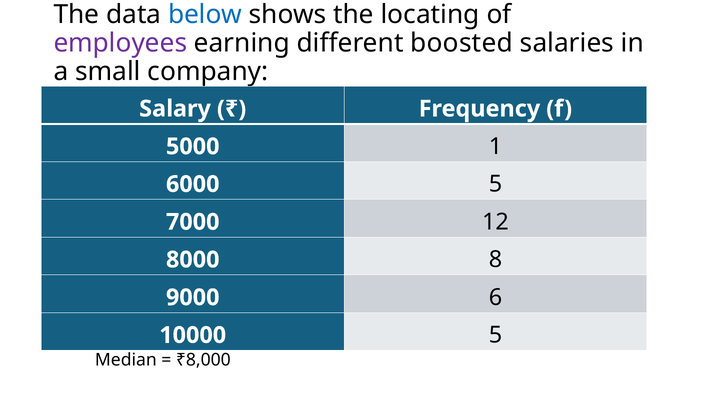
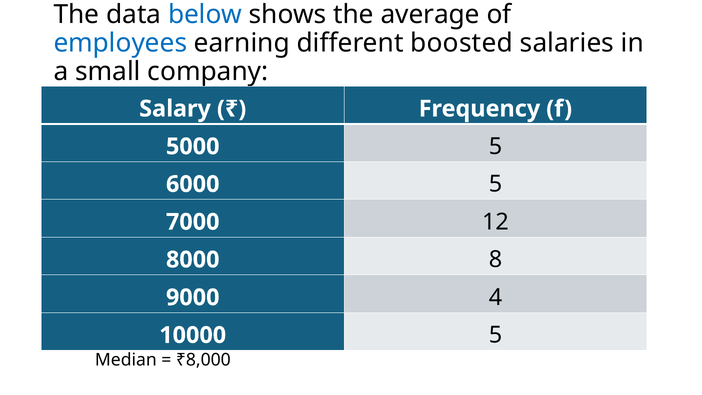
locating: locating -> average
employees colour: purple -> blue
1 at (495, 146): 1 -> 5
6: 6 -> 4
